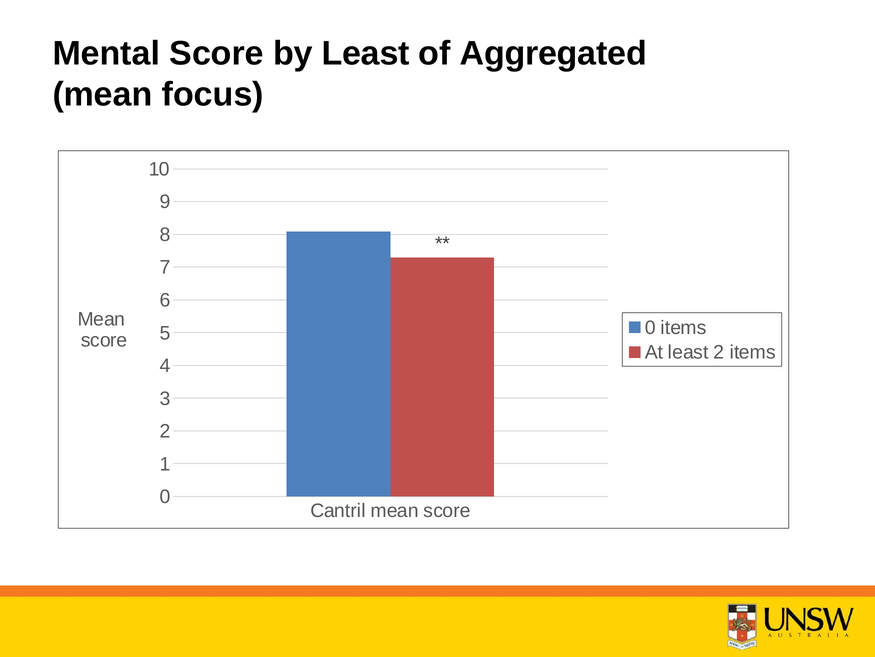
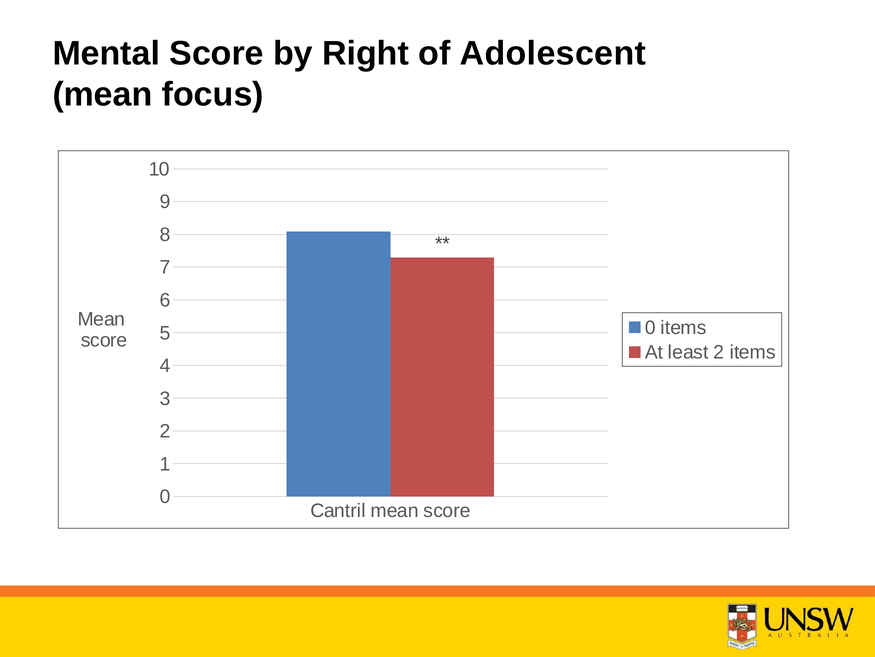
by Least: Least -> Right
Aggregated: Aggregated -> Adolescent
